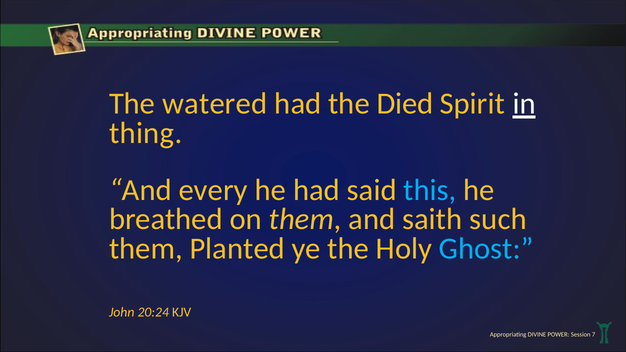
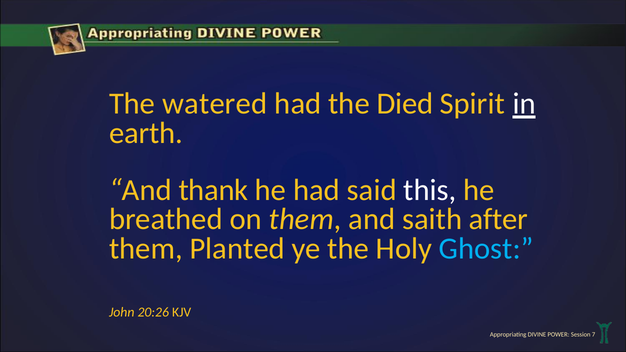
thing: thing -> earth
every: every -> thank
this colour: light blue -> white
such: such -> after
20:24: 20:24 -> 20:26
